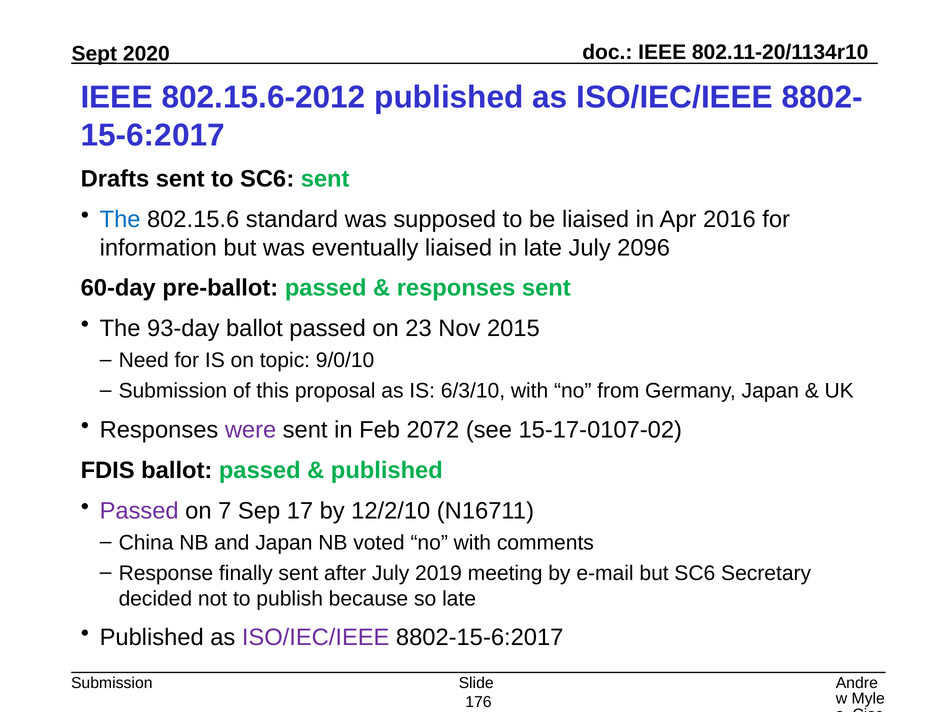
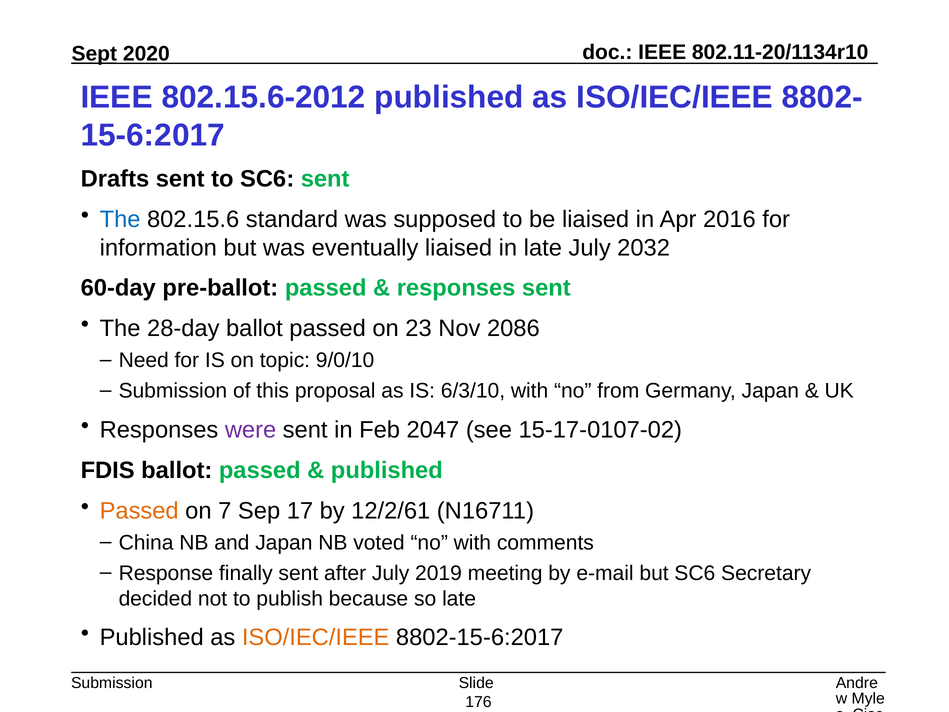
2096: 2096 -> 2032
93-day: 93-day -> 28-day
2015: 2015 -> 2086
2072: 2072 -> 2047
Passed at (139, 511) colour: purple -> orange
12/2/10: 12/2/10 -> 12/2/61
ISO/IEC/IEEE at (316, 637) colour: purple -> orange
